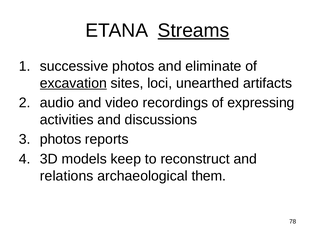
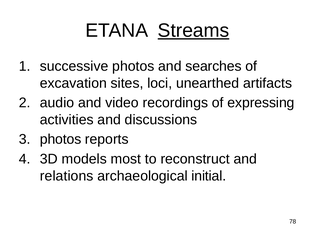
eliminate: eliminate -> searches
excavation underline: present -> none
keep: keep -> most
them: them -> initial
